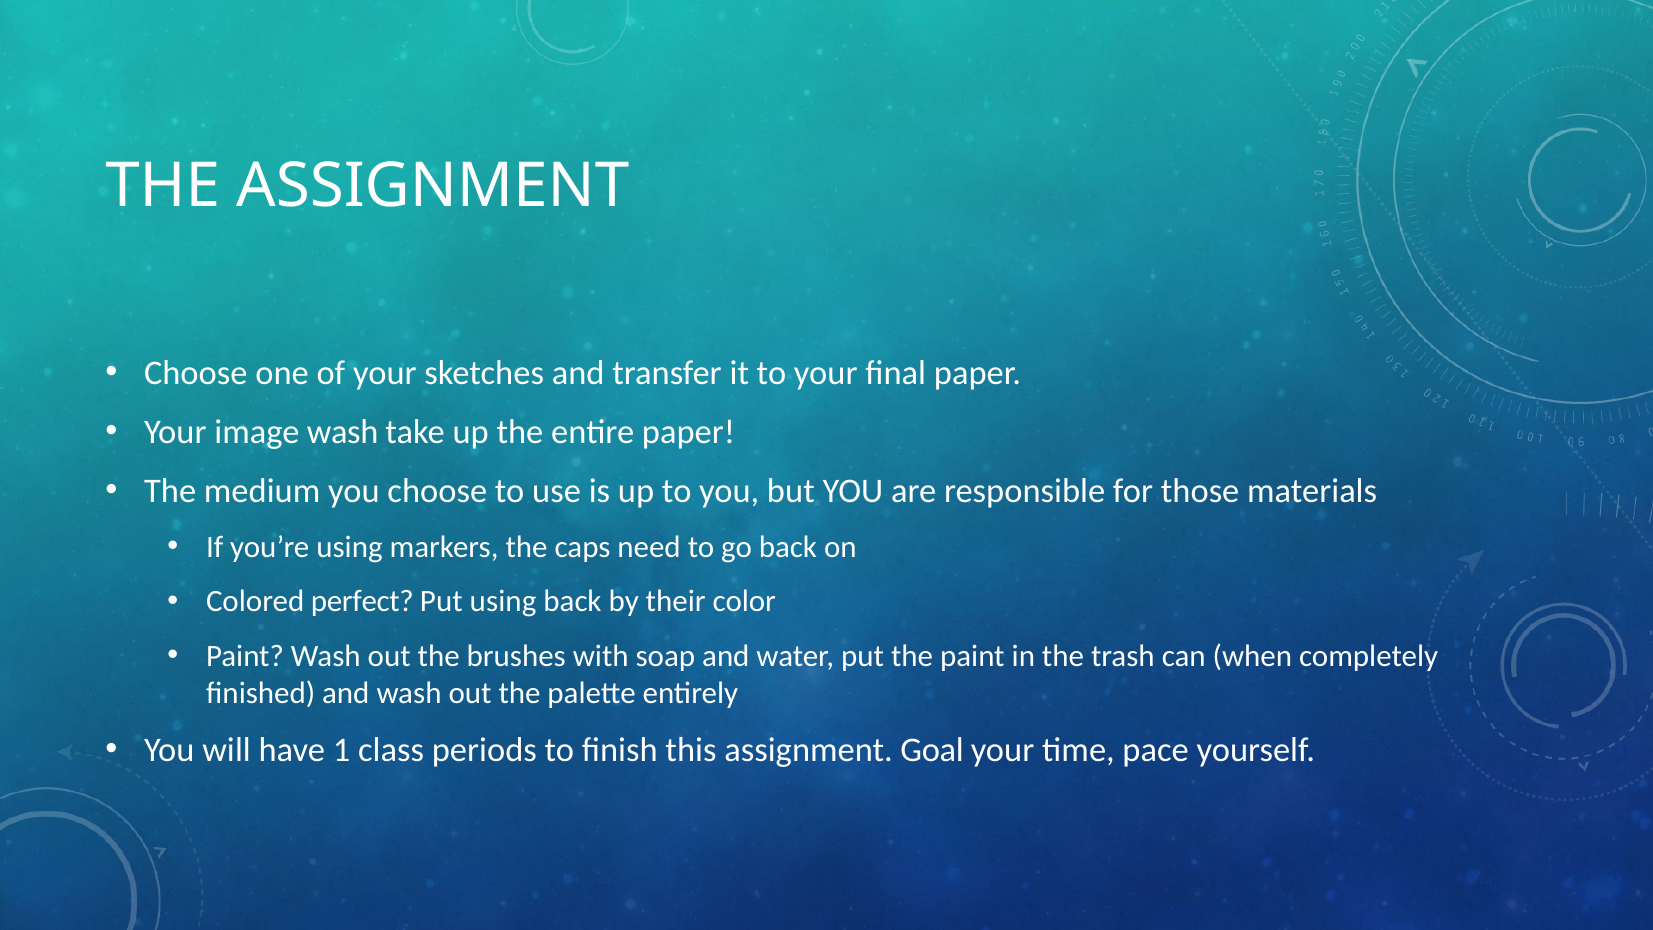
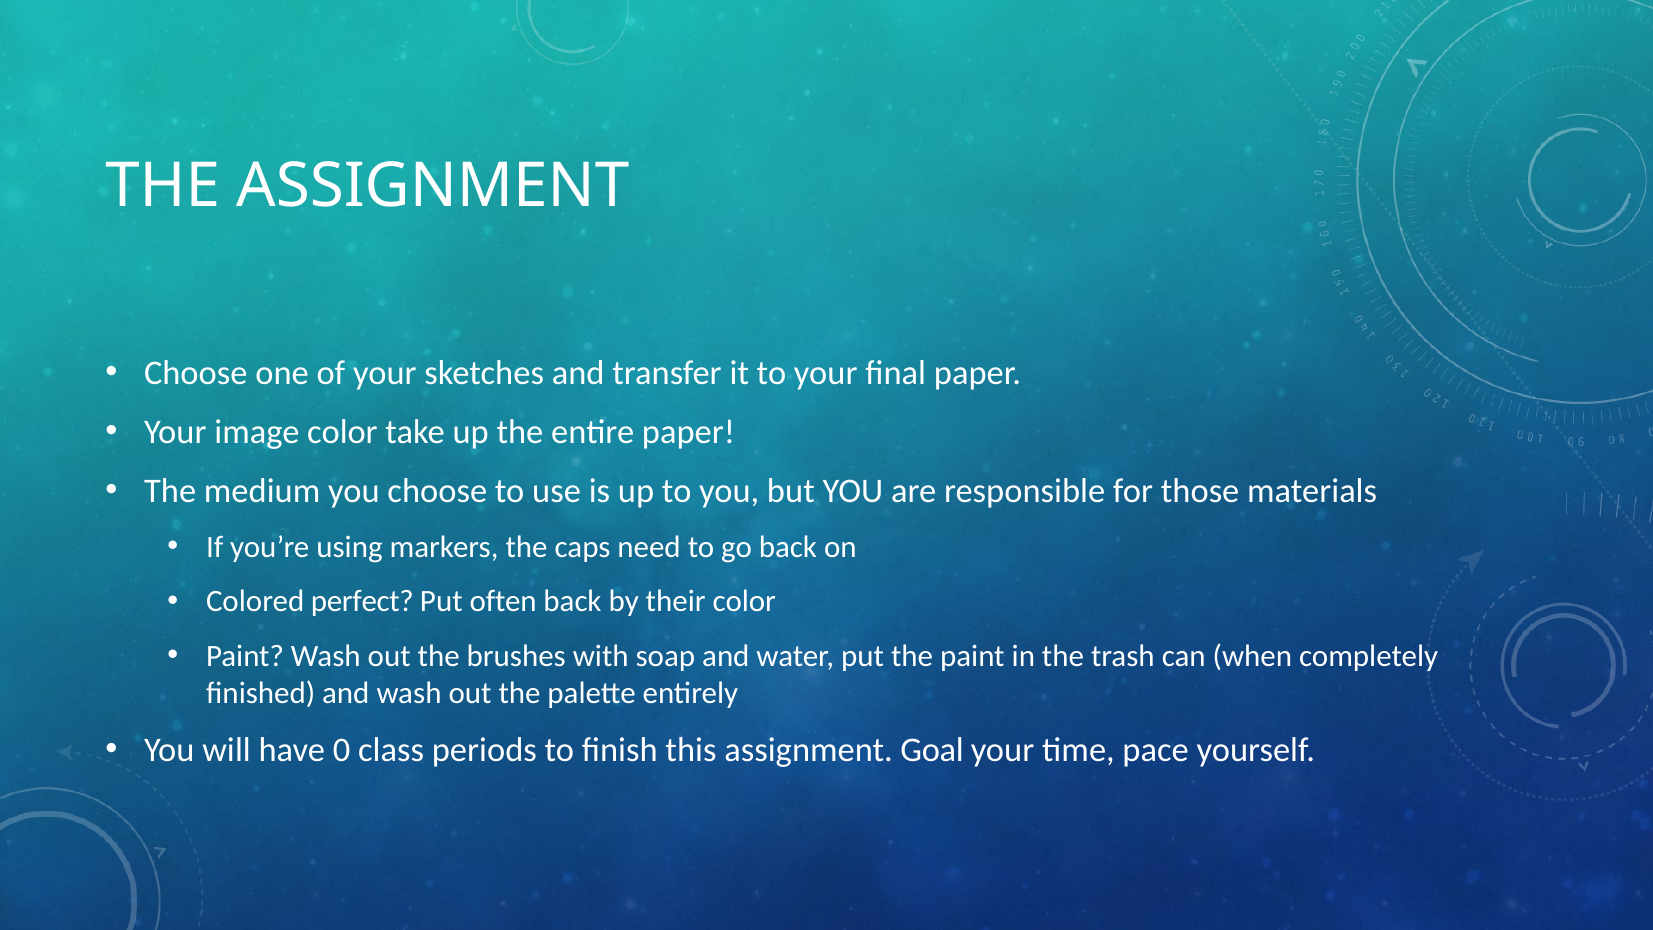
image wash: wash -> color
Put using: using -> often
1: 1 -> 0
